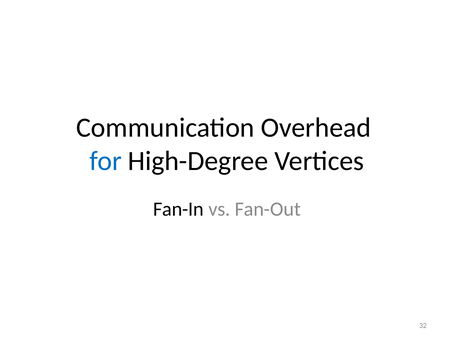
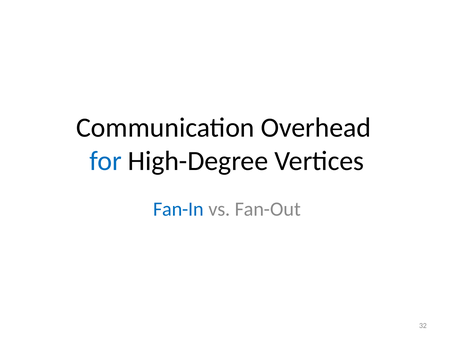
Fan-In colour: black -> blue
